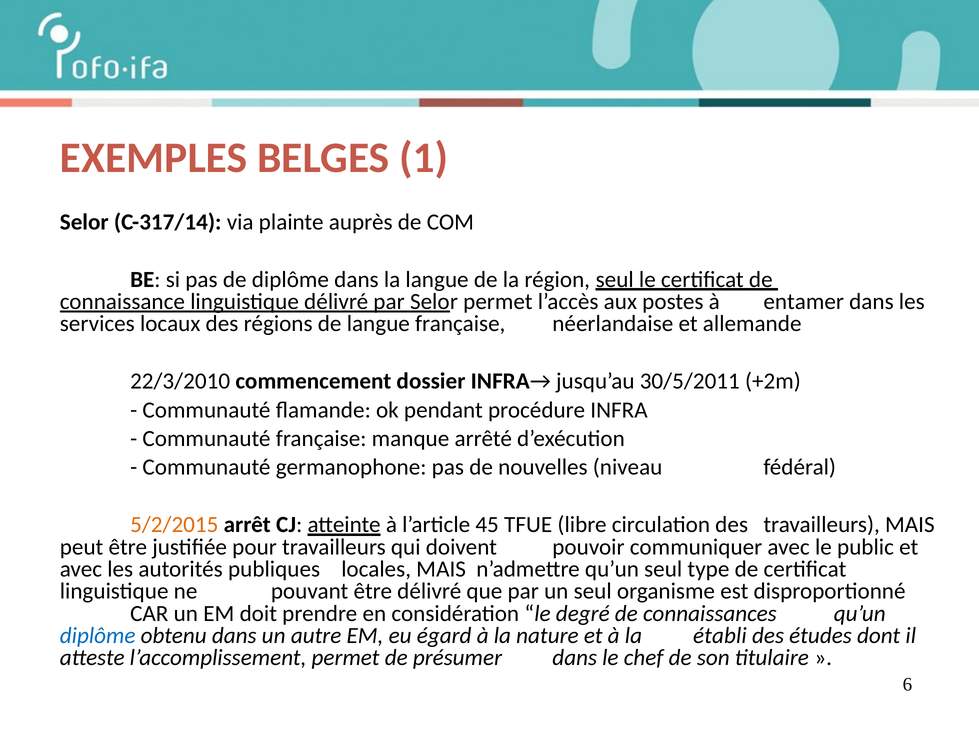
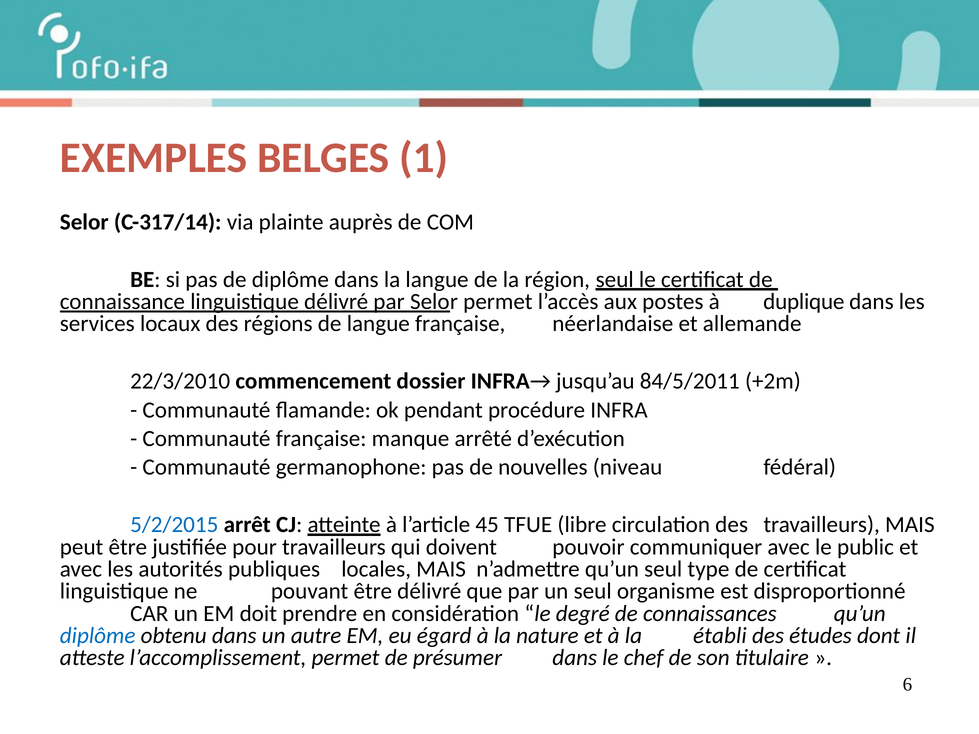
entamer: entamer -> duplique
30/5/2011: 30/5/2011 -> 84/5/2011
5/2/2015 colour: orange -> blue
